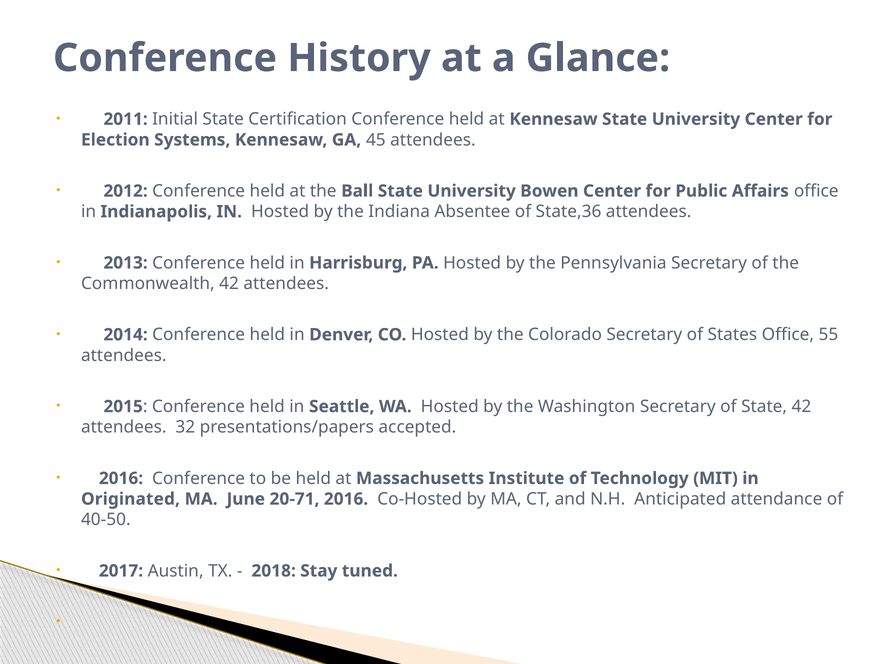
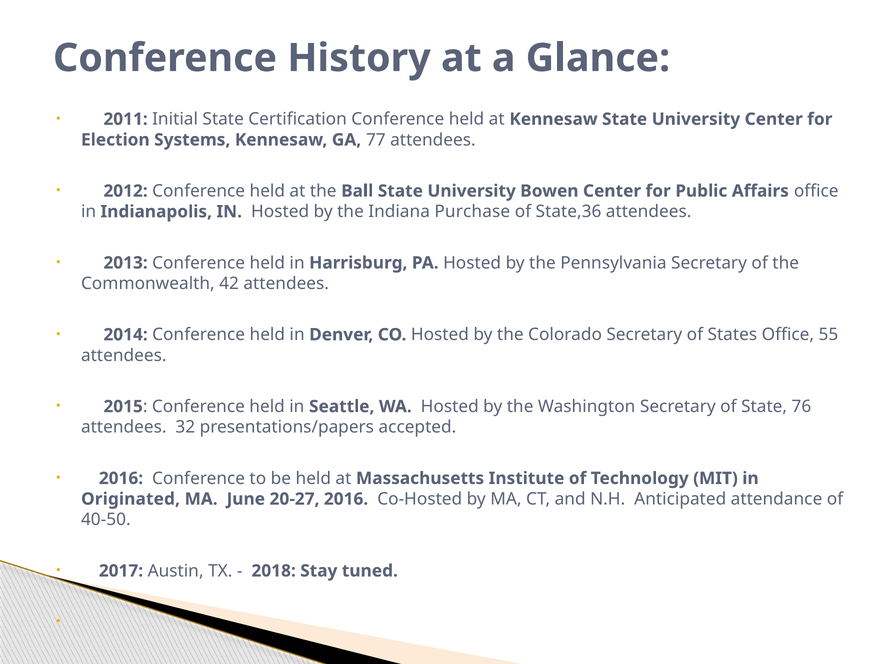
45: 45 -> 77
Absentee: Absentee -> Purchase
State 42: 42 -> 76
20-71: 20-71 -> 20-27
